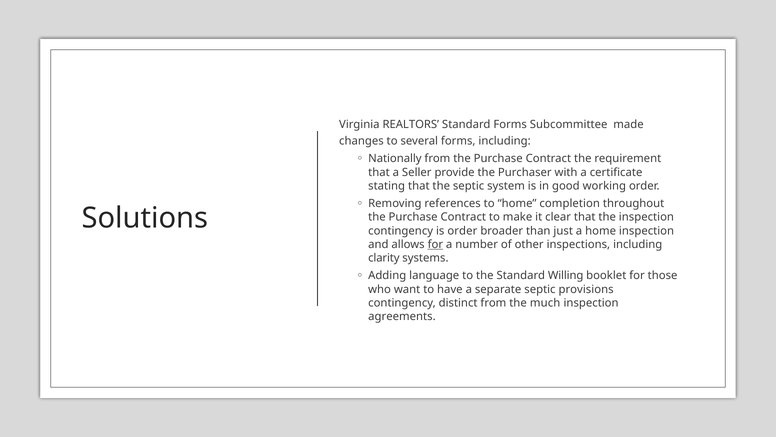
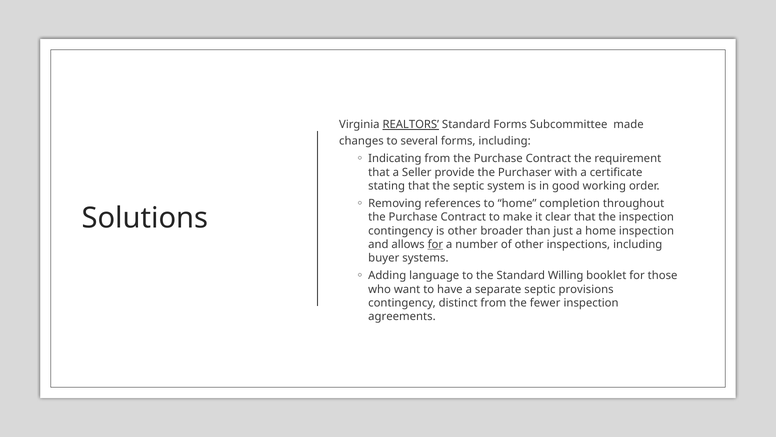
REALTORS underline: none -> present
Nationally: Nationally -> Indicating
is order: order -> other
clarity: clarity -> buyer
much: much -> fewer
